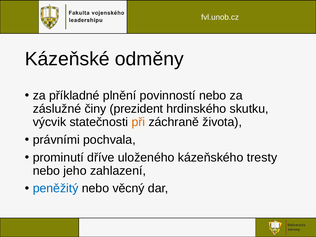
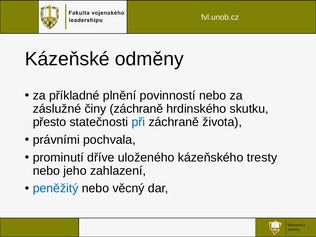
činy prezident: prezident -> záchraně
výcvik: výcvik -> přesto
při colour: orange -> blue
